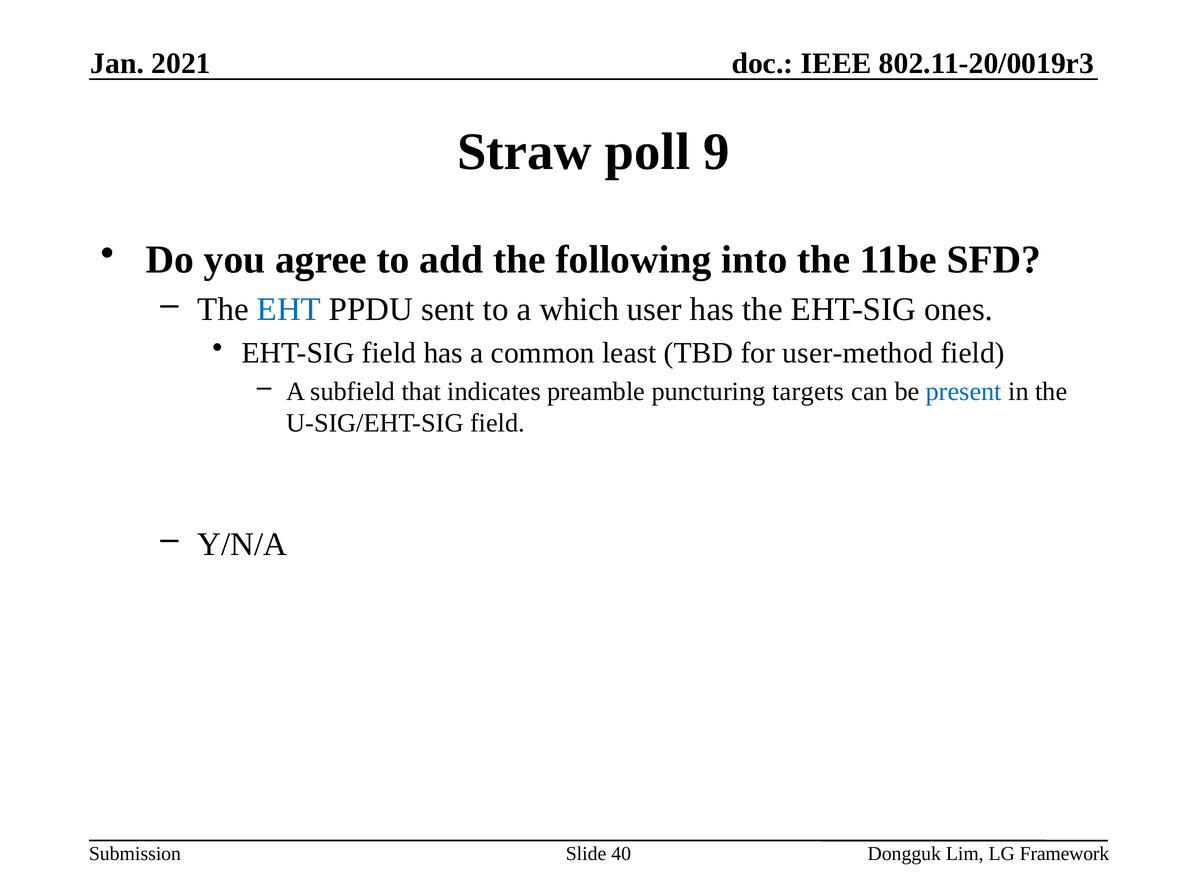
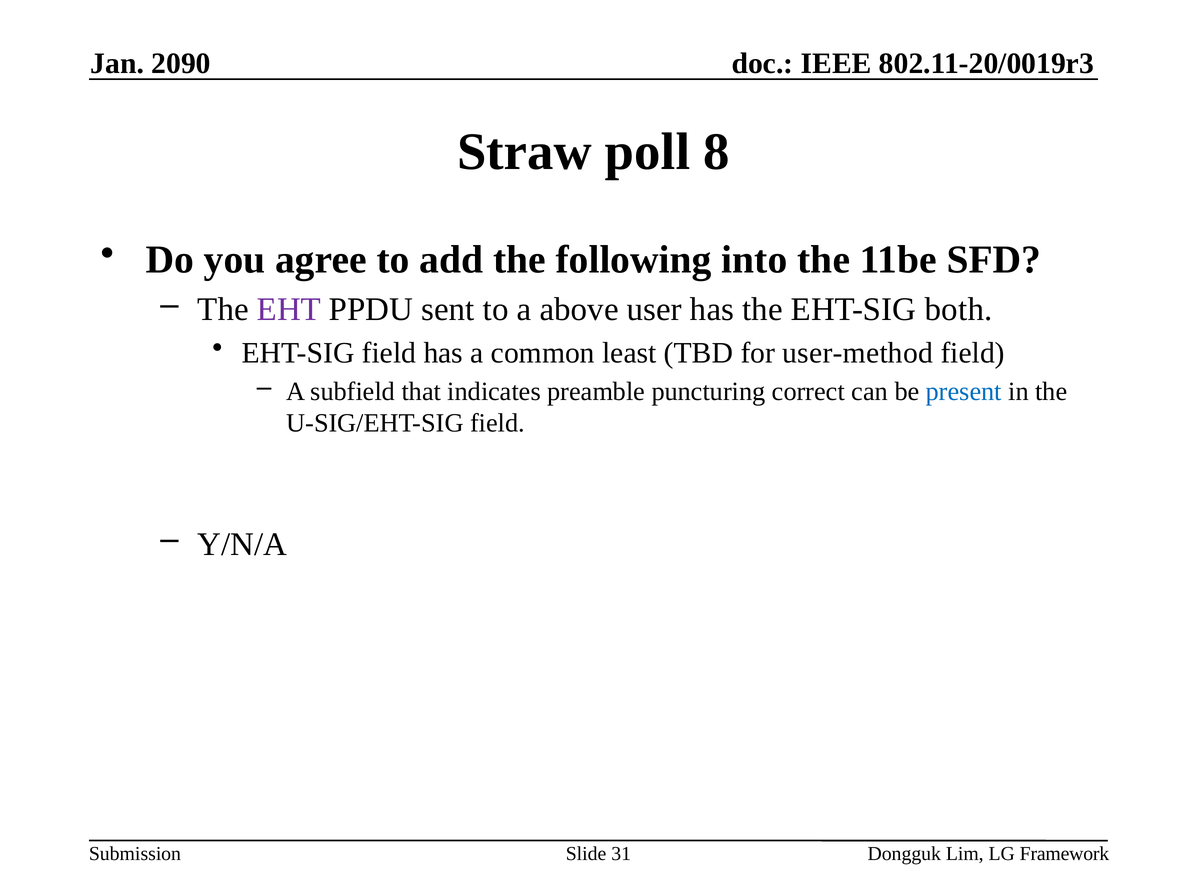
2021: 2021 -> 2090
9: 9 -> 8
EHT colour: blue -> purple
which: which -> above
ones: ones -> both
targets: targets -> correct
40: 40 -> 31
